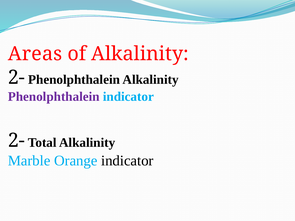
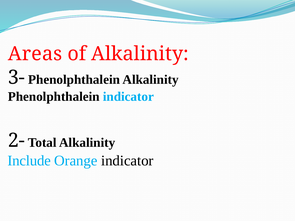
2- at (16, 78): 2- -> 3-
Phenolphthalein at (54, 97) colour: purple -> black
Marble: Marble -> Include
